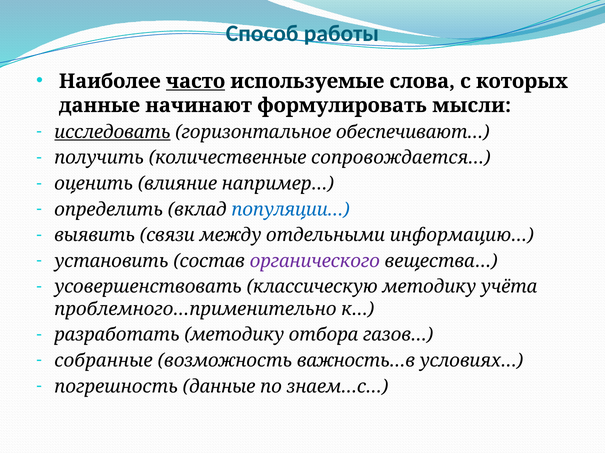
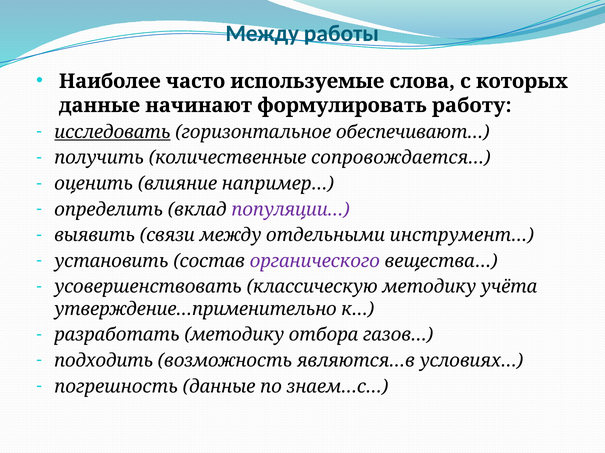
Способ at (262, 33): Способ -> Между
часто underline: present -> none
мысли: мысли -> работу
популяции… colour: blue -> purple
информацию…: информацию… -> инструмент…
проблемного…применительно: проблемного…применительно -> утверждение…применительно
собранные: собранные -> подходить
важность…в: важность…в -> являются…в
